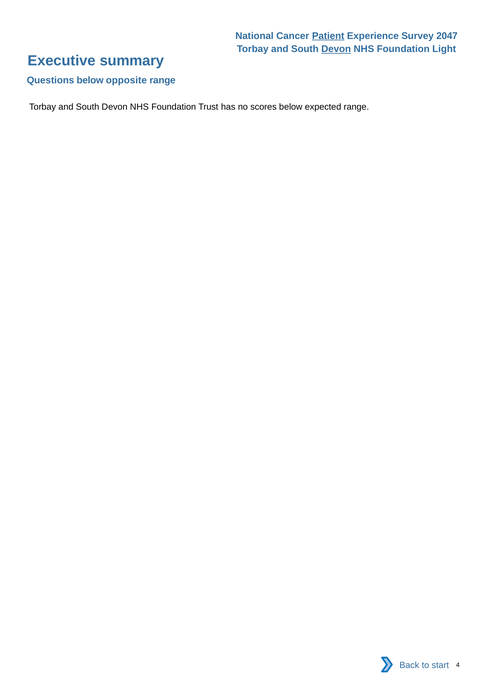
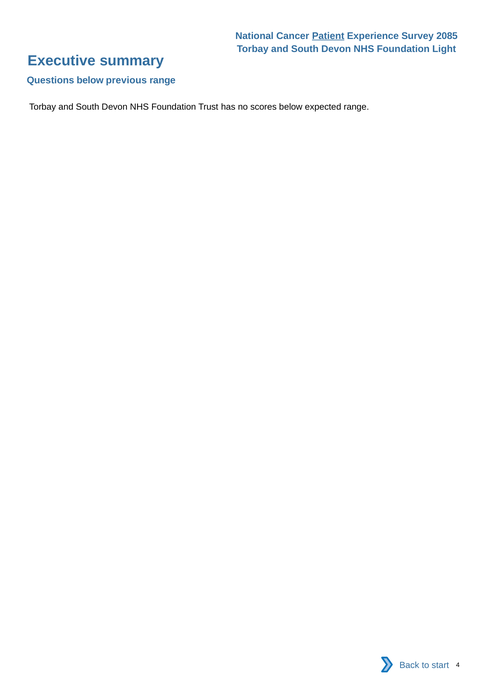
2047: 2047 -> 2085
Devon at (336, 49) underline: present -> none
opposite: opposite -> previous
